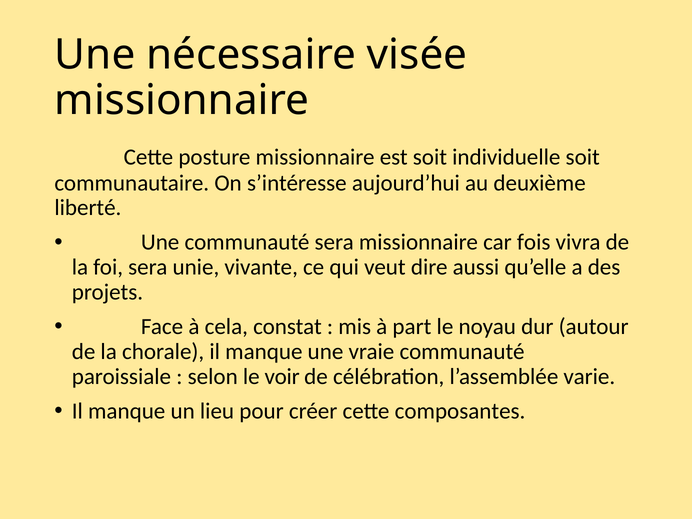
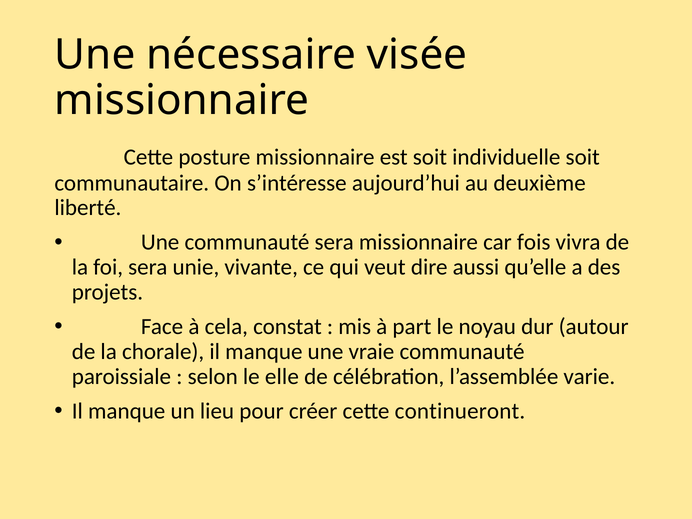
voir: voir -> elle
composantes: composantes -> continueront
